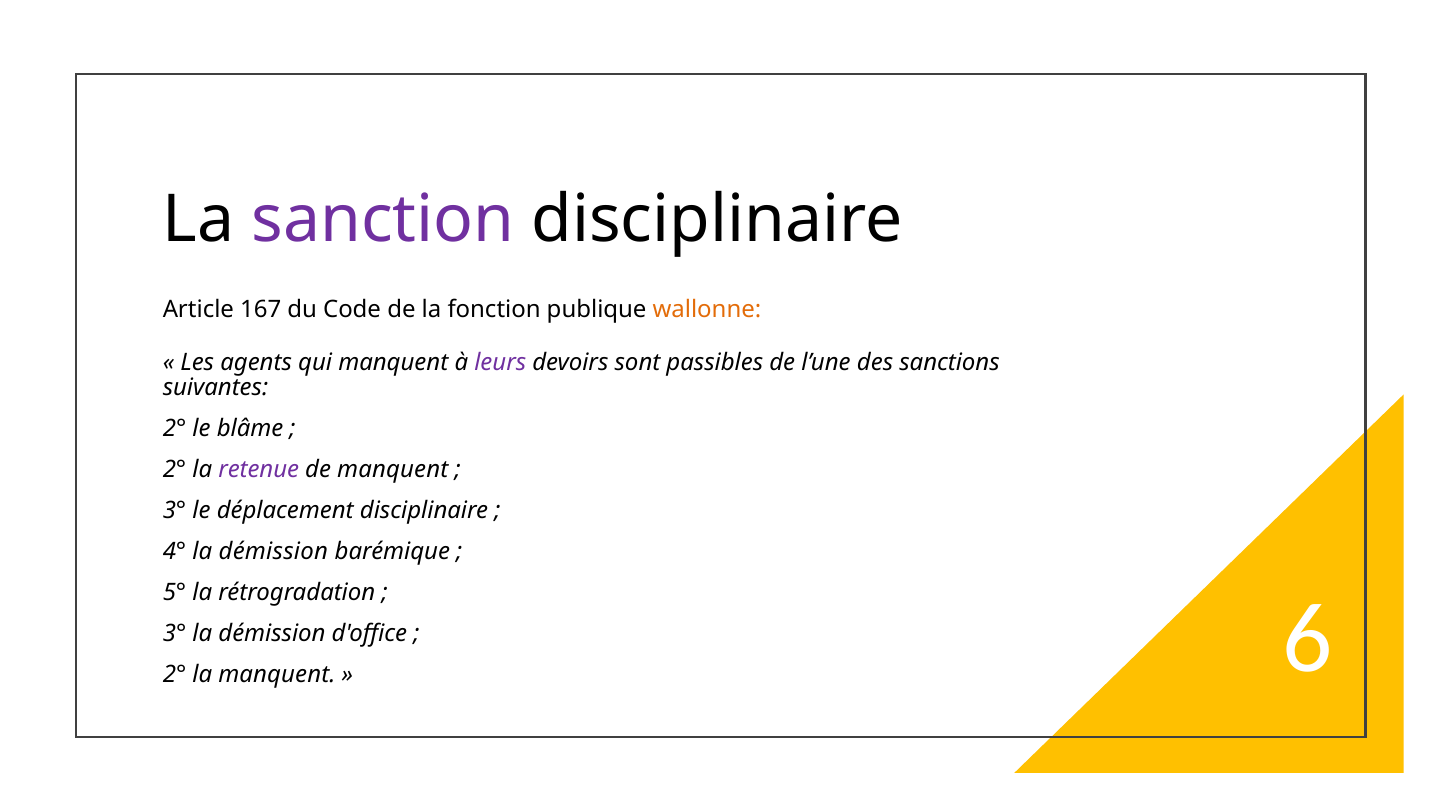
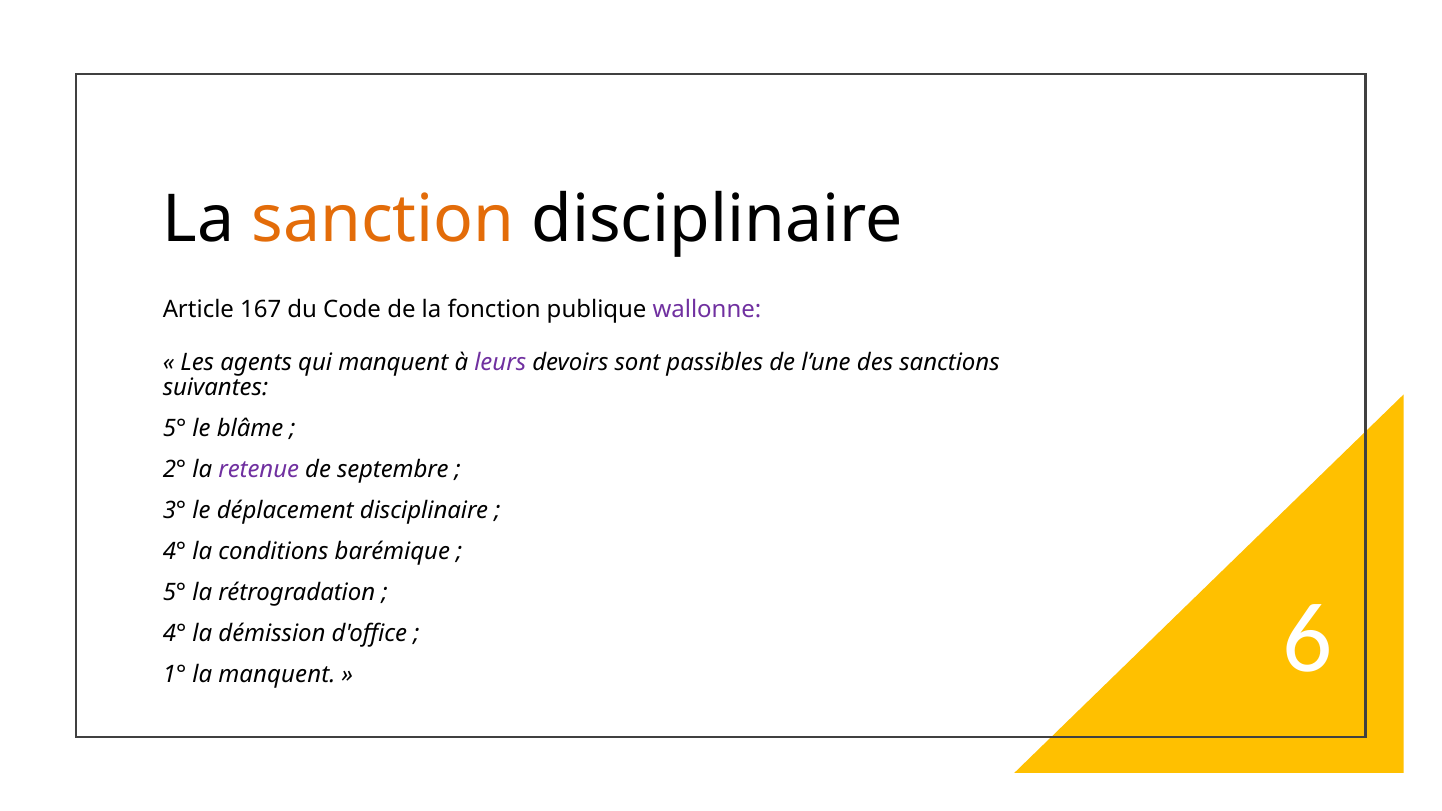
sanction colour: purple -> orange
wallonne colour: orange -> purple
2° at (175, 429): 2° -> 5°
de manquent: manquent -> septembre
4° la démission: démission -> conditions
3° at (175, 634): 3° -> 4°
2° at (175, 675): 2° -> 1°
